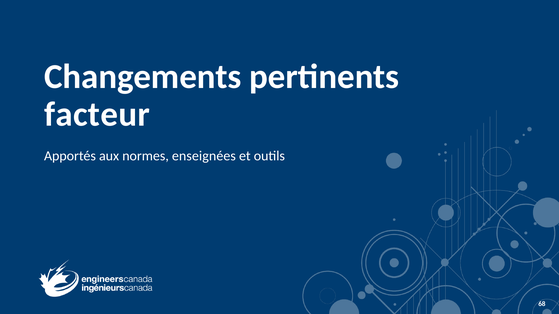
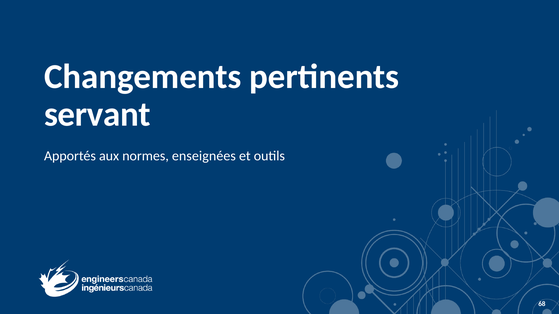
facteur: facteur -> servant
